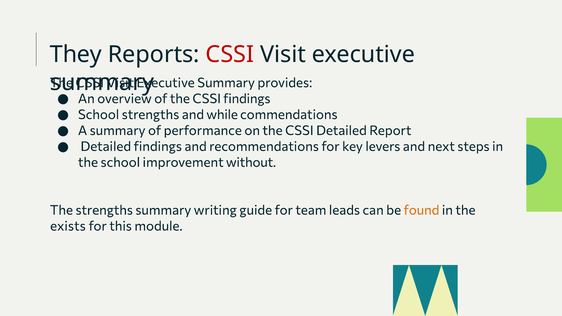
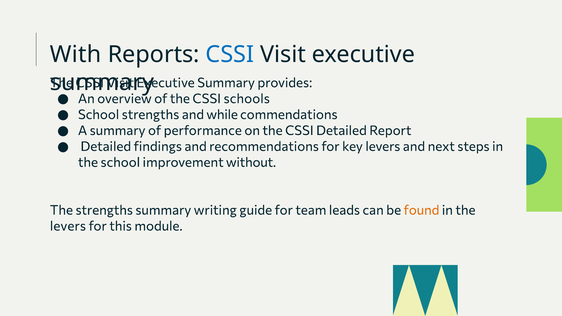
They: They -> With
CSSI at (230, 54) colour: red -> blue
CSSI findings: findings -> schools
exists at (68, 226): exists -> levers
